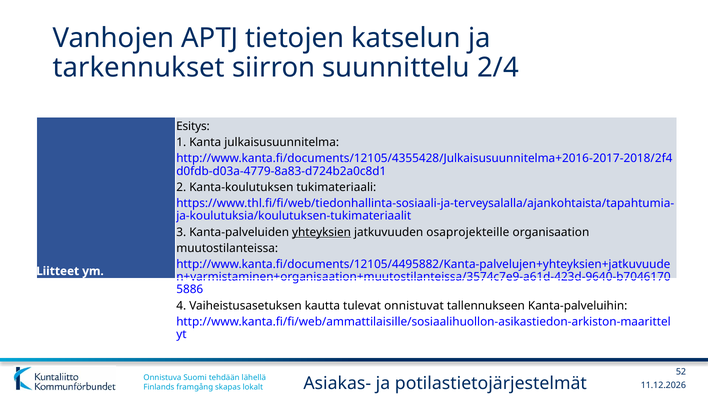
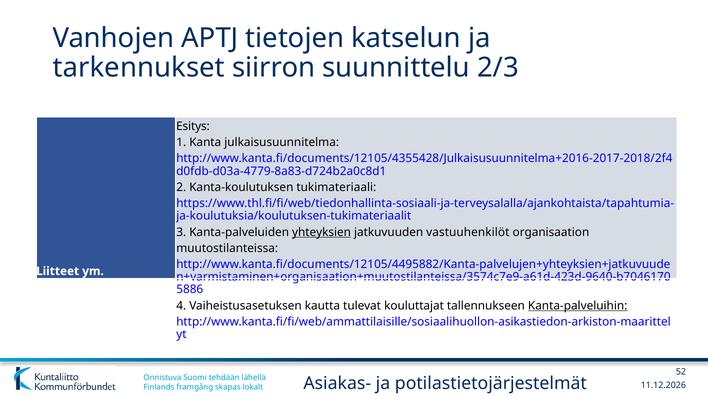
2/4: 2/4 -> 2/3
osaprojekteille: osaprojekteille -> vastuuhenkilöt
onnistuvat: onnistuvat -> kouluttajat
Kanta-palveluihin underline: none -> present
